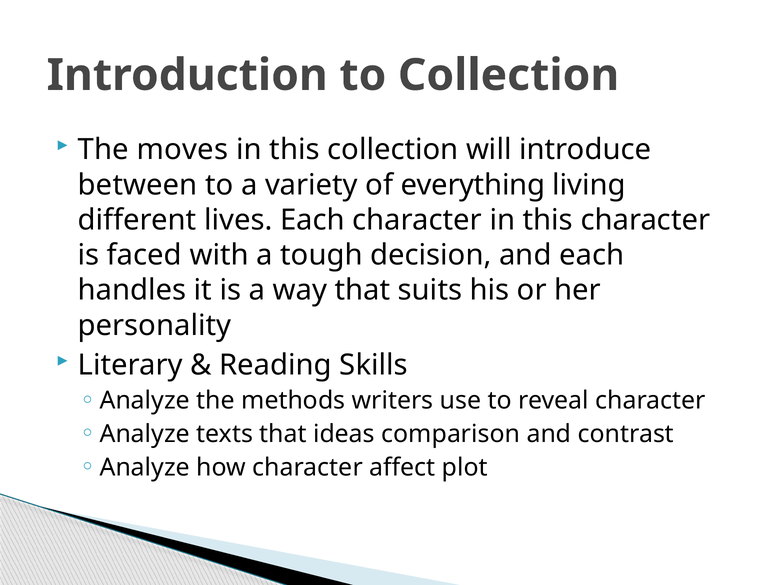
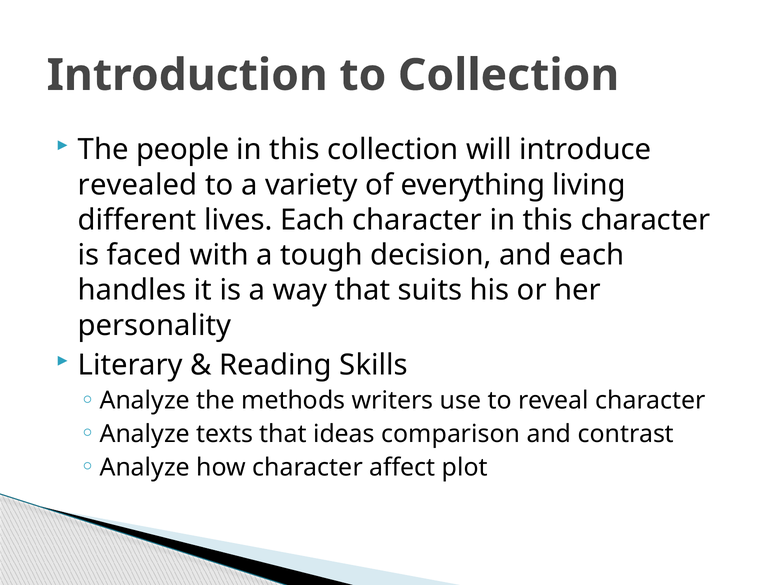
moves: moves -> people
between: between -> revealed
